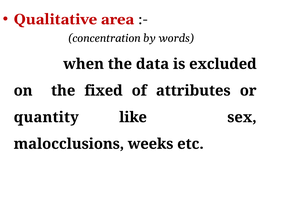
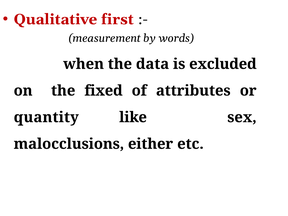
area: area -> first
concentration: concentration -> measurement
weeks: weeks -> either
